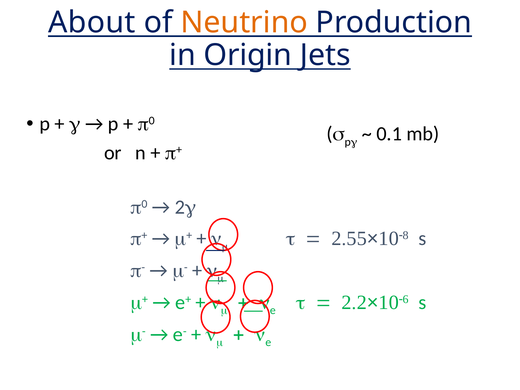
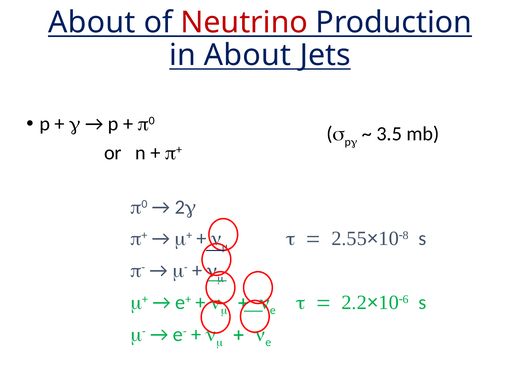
Neutrino colour: orange -> red
in Origin: Origin -> About
0.1: 0.1 -> 3.5
